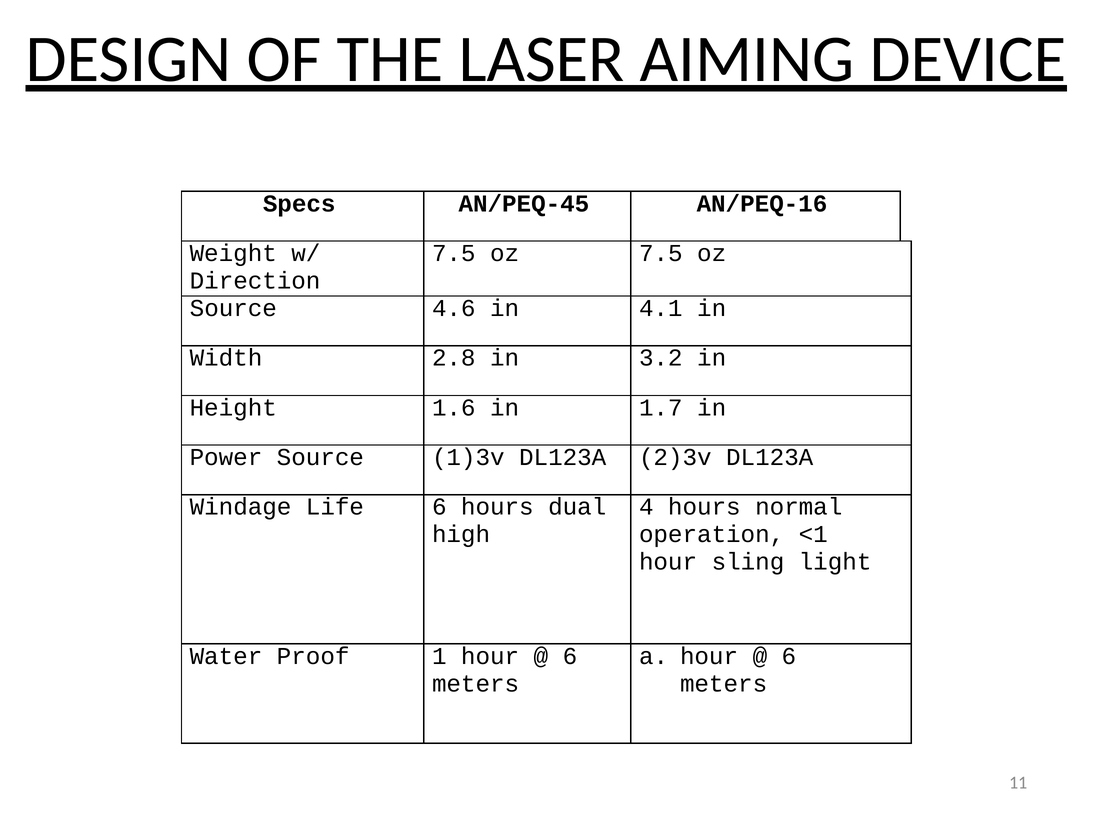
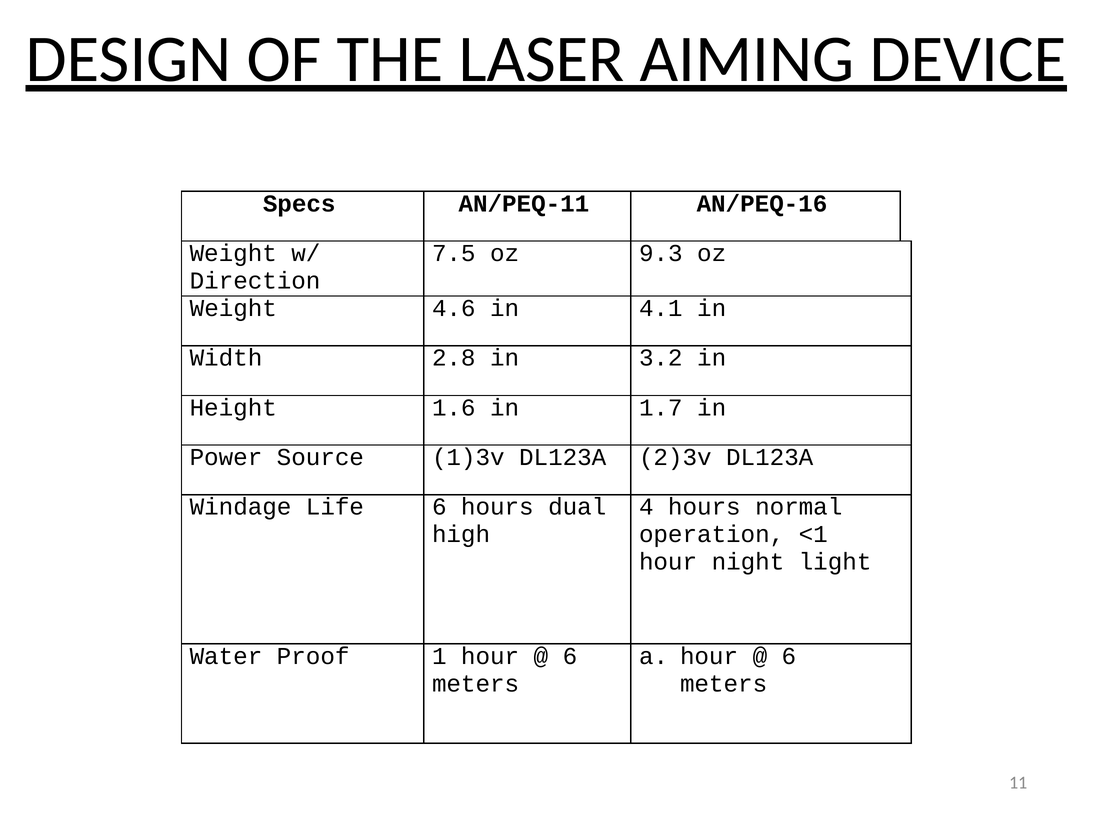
AN/PEQ-45: AN/PEQ-45 -> AN/PEQ-11
oz 7.5: 7.5 -> 9.3
Source at (233, 308): Source -> Weight
sling: sling -> night
